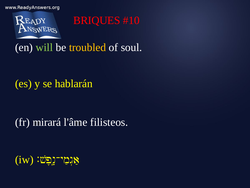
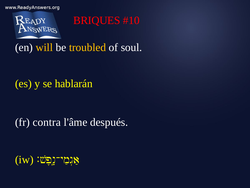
will colour: light green -> yellow
mirará: mirará -> contra
filisteos: filisteos -> después
